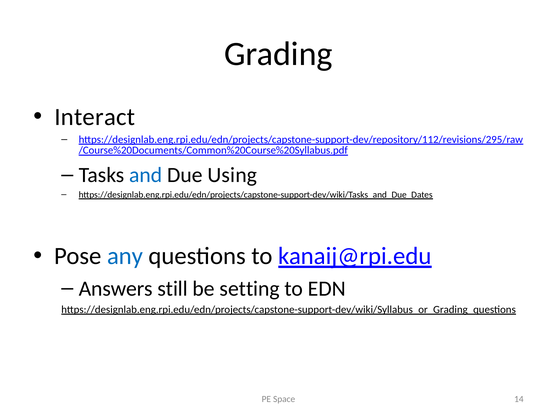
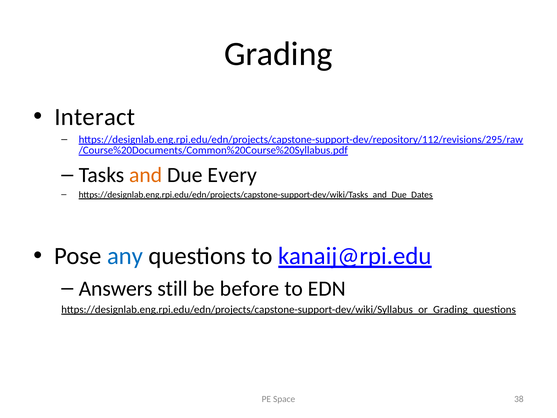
and colour: blue -> orange
Using: Using -> Every
setting: setting -> before
14: 14 -> 38
